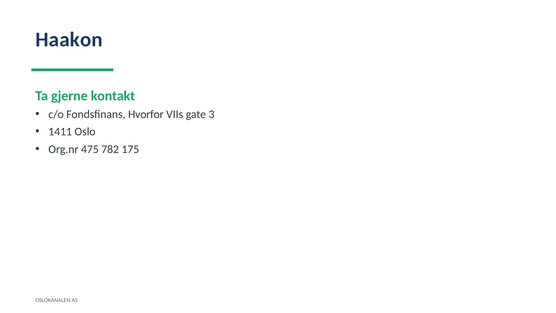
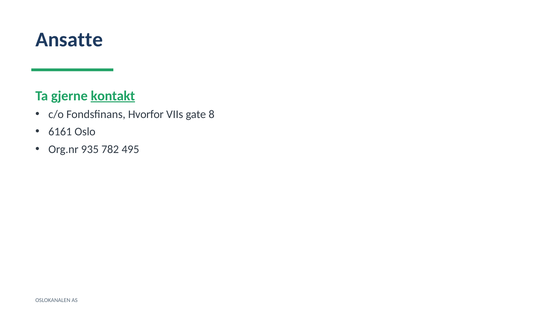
Haakon: Haakon -> Ansatte
kontakt underline: none -> present
3: 3 -> 8
1411: 1411 -> 6161
475: 475 -> 935
175: 175 -> 495
